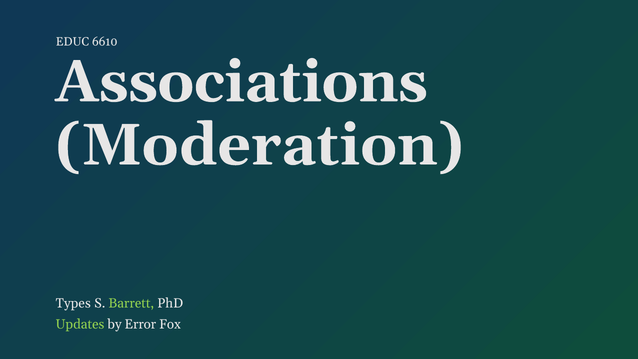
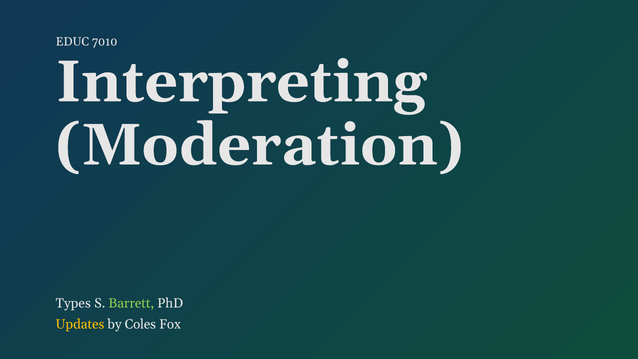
6610: 6610 -> 7010
Associations: Associations -> Interpreting
Updates colour: light green -> yellow
Error: Error -> Coles
